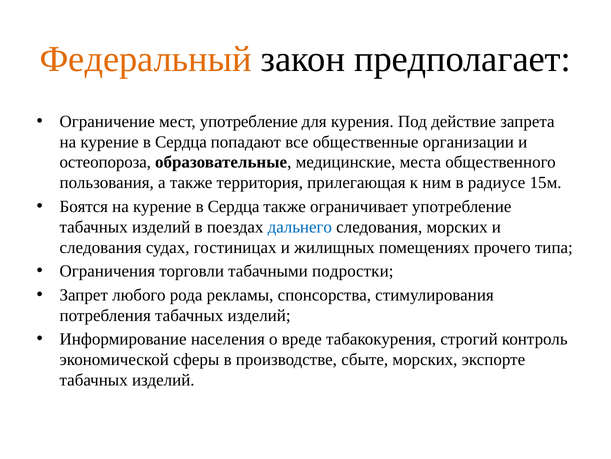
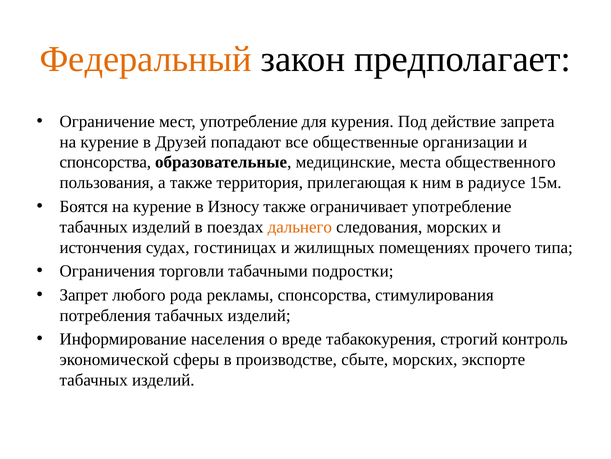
Сердца at (181, 142): Сердца -> Друзей
остеопороза at (105, 162): остеопороза -> спонсорства
Сердца at (234, 206): Сердца -> Износу
дальнего colour: blue -> orange
следования at (101, 247): следования -> истончения
